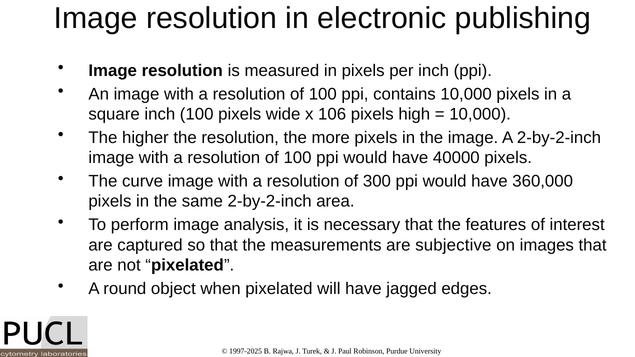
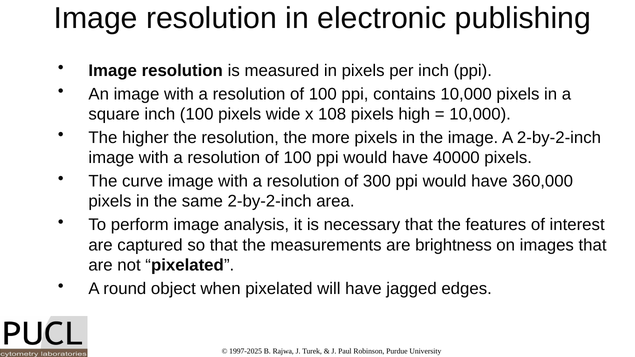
106: 106 -> 108
subjective: subjective -> brightness
